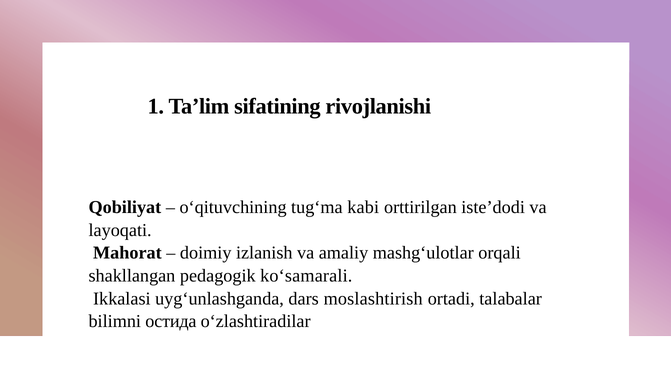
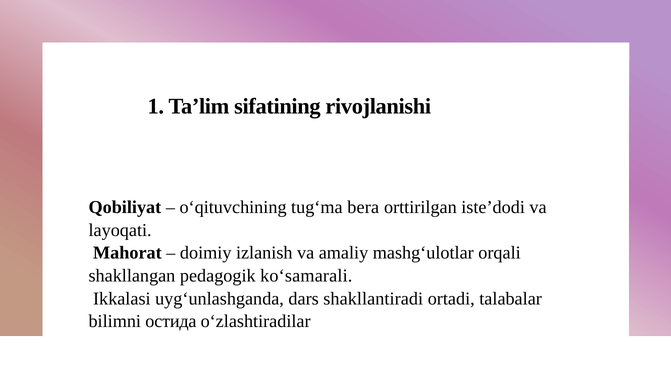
kabi: kabi -> bera
moslashtirish: moslashtirish -> shakllantiradi
